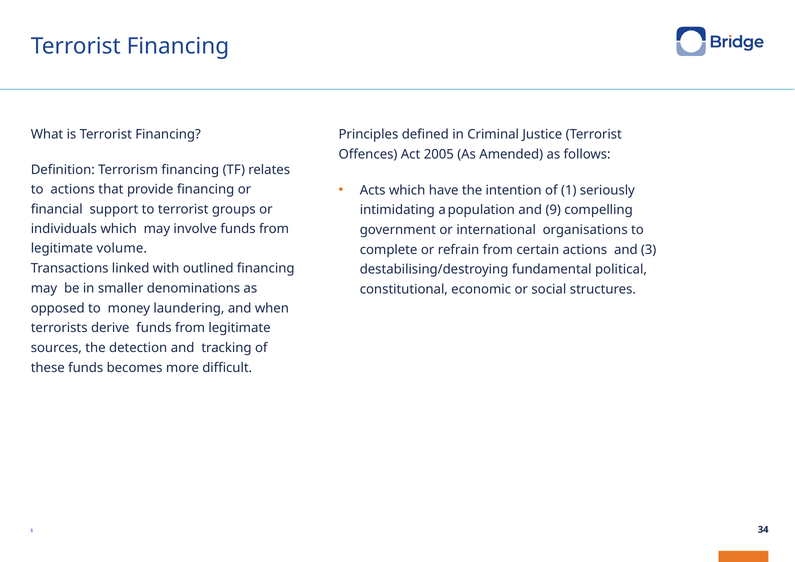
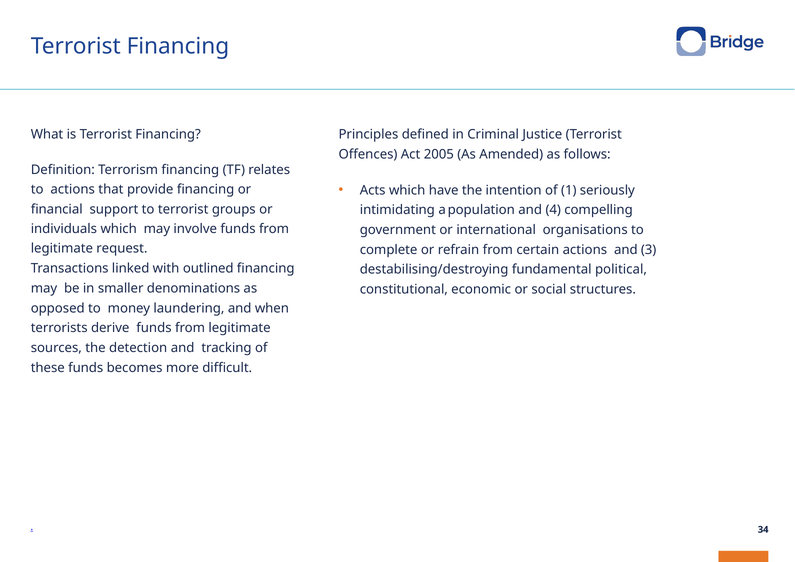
9: 9 -> 4
volume: volume -> request
